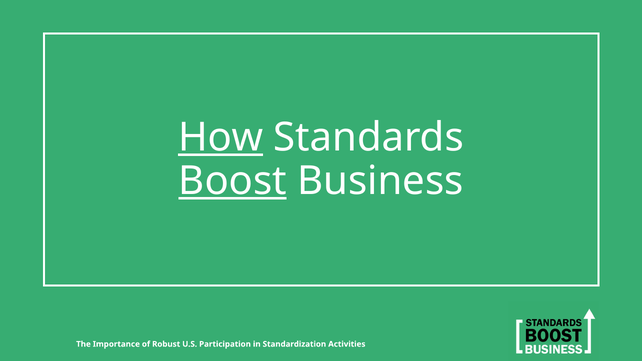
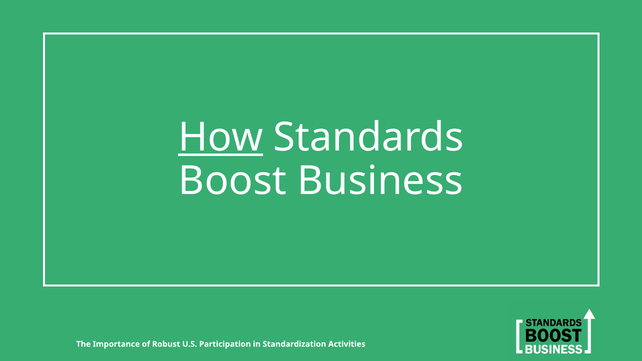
Boost underline: present -> none
